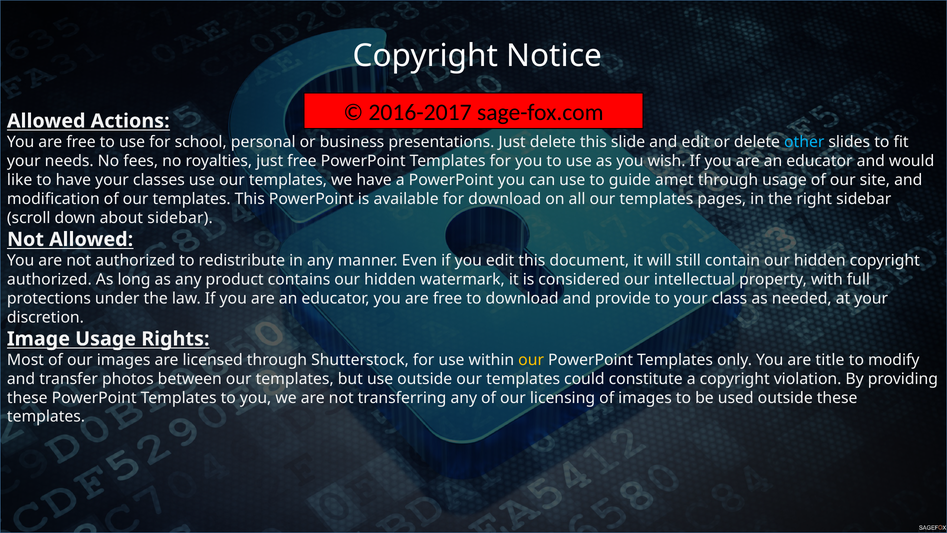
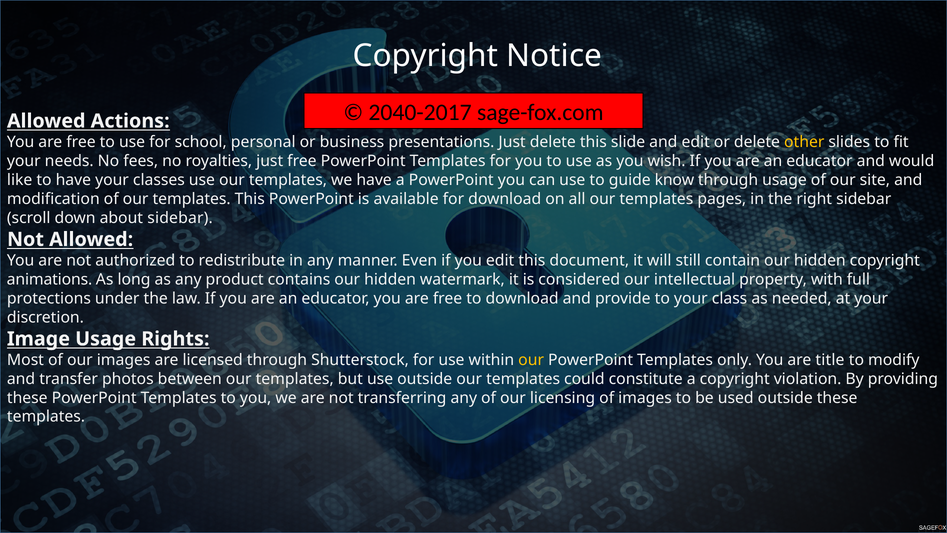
2016-2017: 2016-2017 -> 2040-2017
other colour: light blue -> yellow
amet: amet -> know
authorized at (49, 279): authorized -> animations
